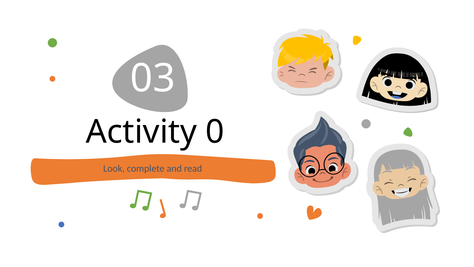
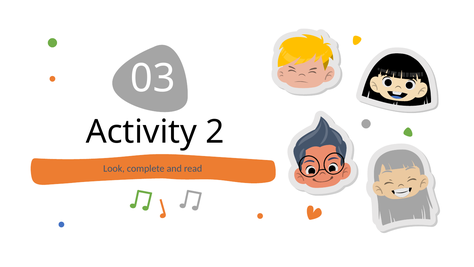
0: 0 -> 2
